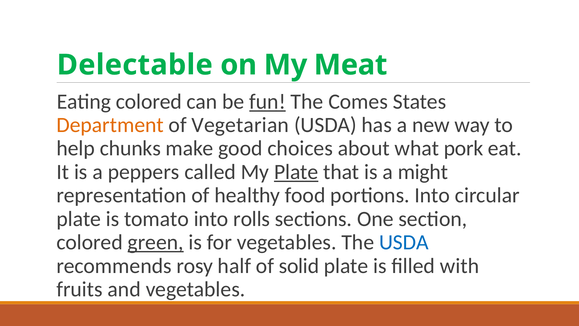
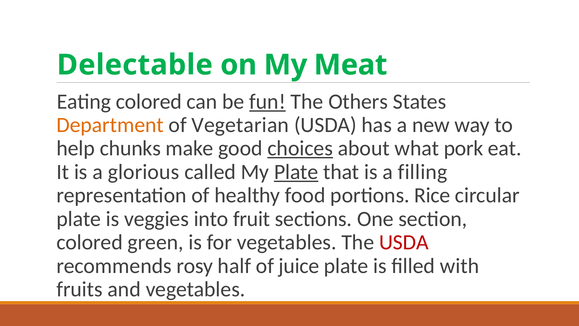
Comes: Comes -> Others
choices underline: none -> present
peppers: peppers -> glorious
might: might -> filling
portions Into: Into -> Rice
tomato: tomato -> veggies
rolls: rolls -> fruit
green underline: present -> none
USDA at (404, 242) colour: blue -> red
solid: solid -> juice
